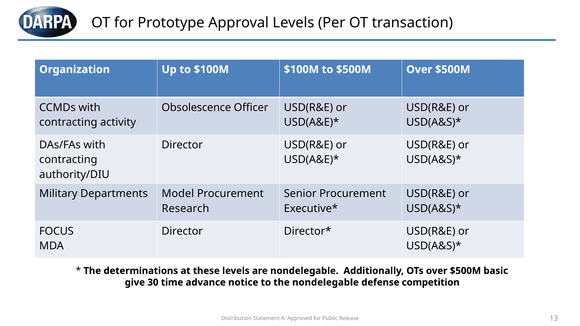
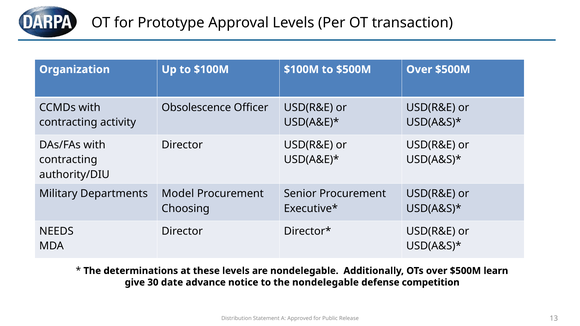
Research: Research -> Choosing
FOCUS: FOCUS -> NEEDS
basic: basic -> learn
time: time -> date
